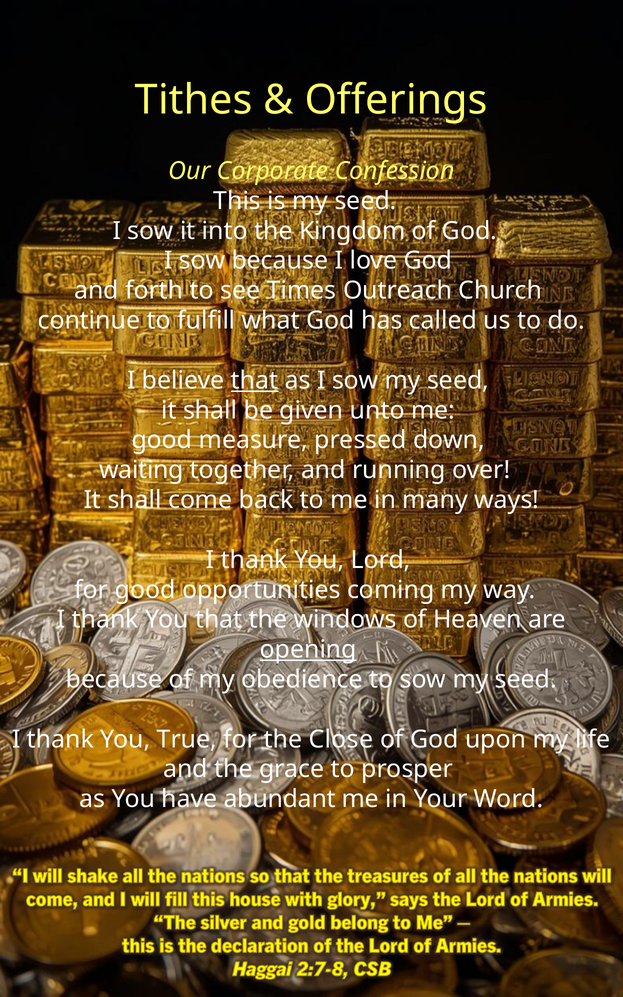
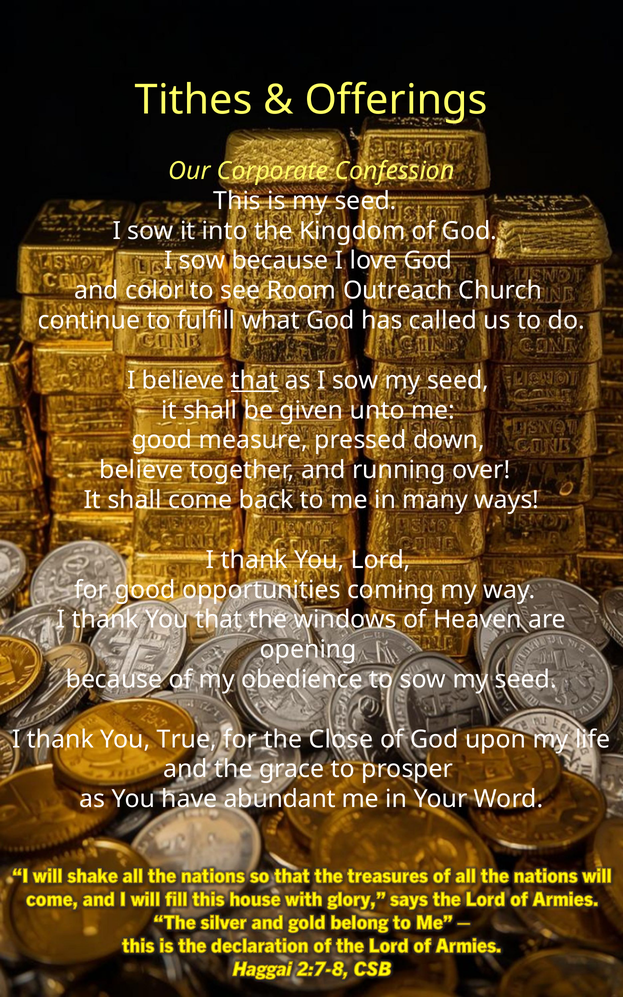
forth: forth -> color
Times: Times -> Room
waiting at (141, 470): waiting -> believe
opening underline: present -> none
